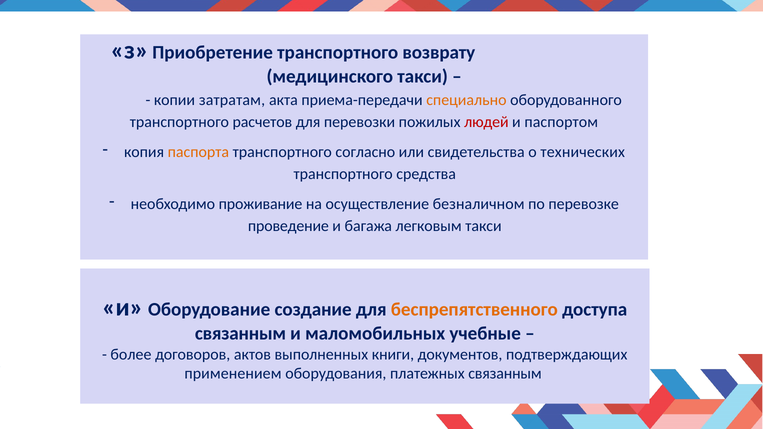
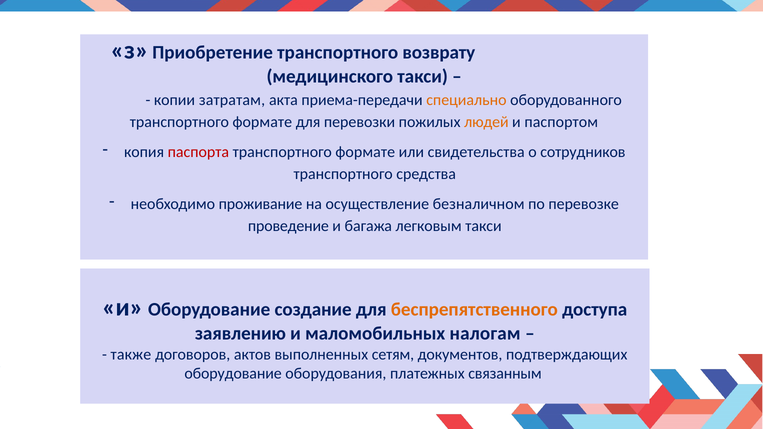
расчетов at (262, 122): расчетов -> формате
людей colour: red -> orange
паспорта colour: orange -> red
согласно at (365, 152): согласно -> формате
технических: технических -> сотрудников
связанным at (240, 334): связанным -> заявлению
учебные: учебные -> налогам
более: более -> также
книги: книги -> сетям
применением at (233, 374): применением -> оборудование
